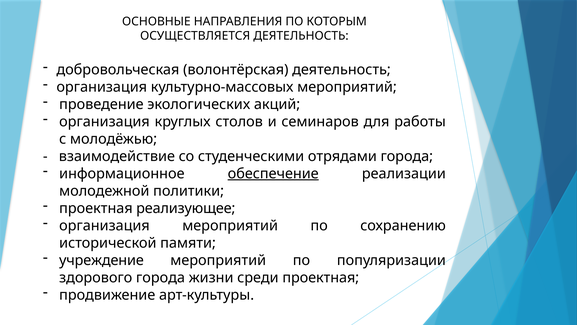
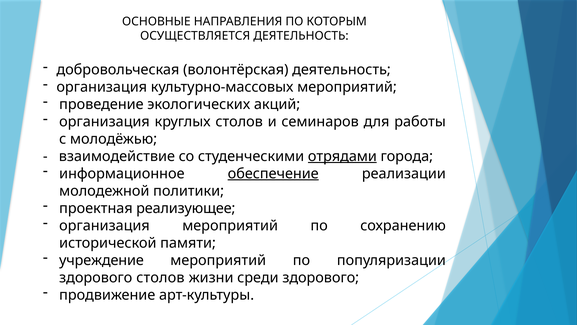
отрядами underline: none -> present
здорового города: города -> столов
среди проектная: проектная -> здорового
